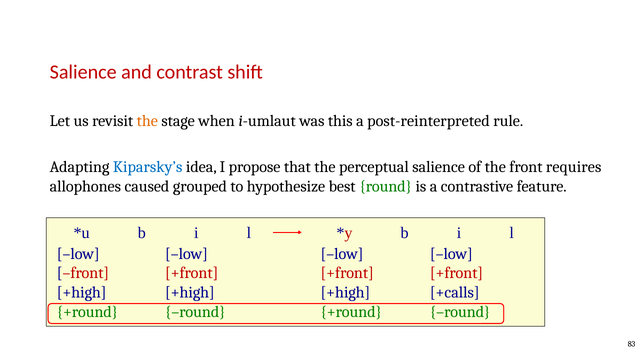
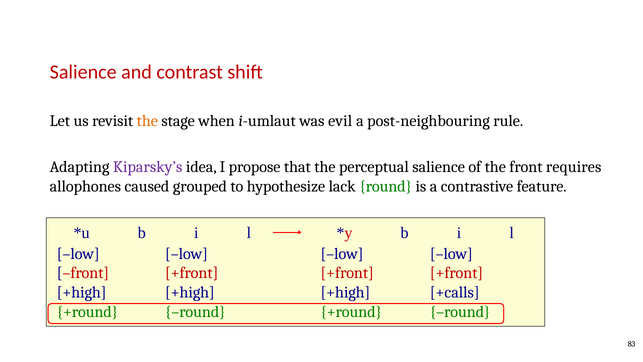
this: this -> evil
post-reinterpreted: post-reinterpreted -> post-neighbouring
Kiparsky’s colour: blue -> purple
best: best -> lack
